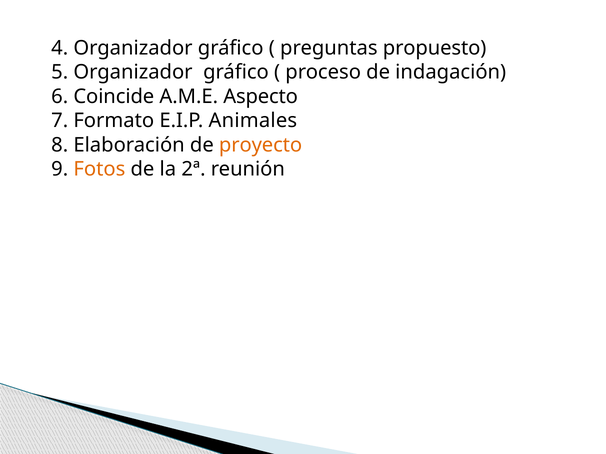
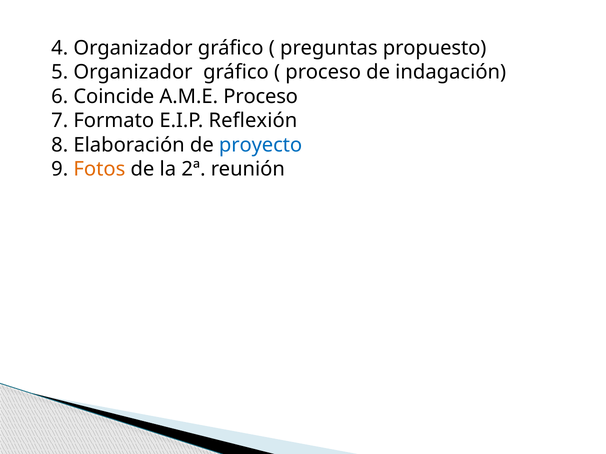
A.M.E Aspecto: Aspecto -> Proceso
Animales: Animales -> Reflexión
proyecto colour: orange -> blue
